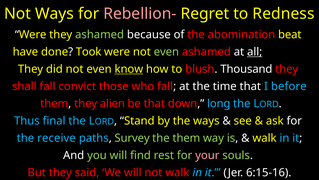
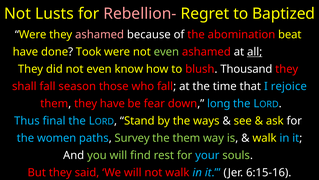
Not Ways: Ways -> Lusts
Redness: Redness -> Baptized
ashamed at (100, 35) colour: light green -> pink
know underline: present -> none
convict: convict -> season
before: before -> rejoice
they alien: alien -> have
be that: that -> fear
receive: receive -> women
your colour: pink -> light blue
